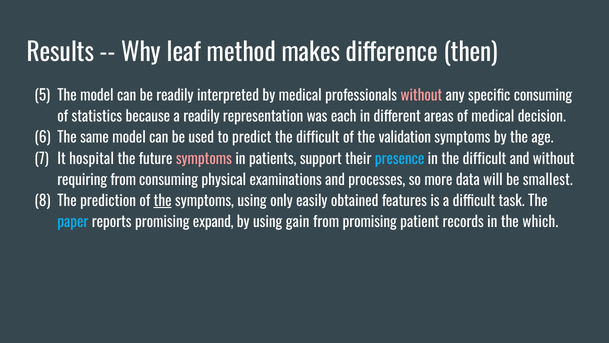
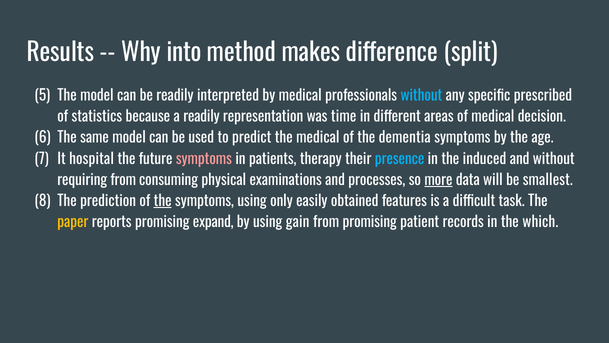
leaf: leaf -> into
then: then -> split
without at (421, 96) colour: pink -> light blue
specific consuming: consuming -> prescribed
each: each -> time
predict the difficult: difficult -> medical
validation: validation -> dementia
support: support -> therapy
in the difficult: difficult -> induced
more underline: none -> present
paper colour: light blue -> yellow
